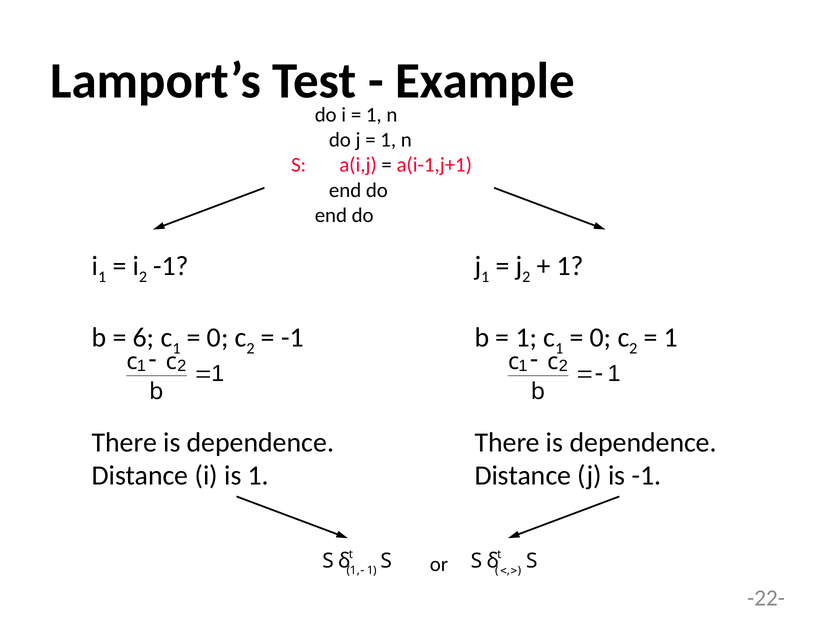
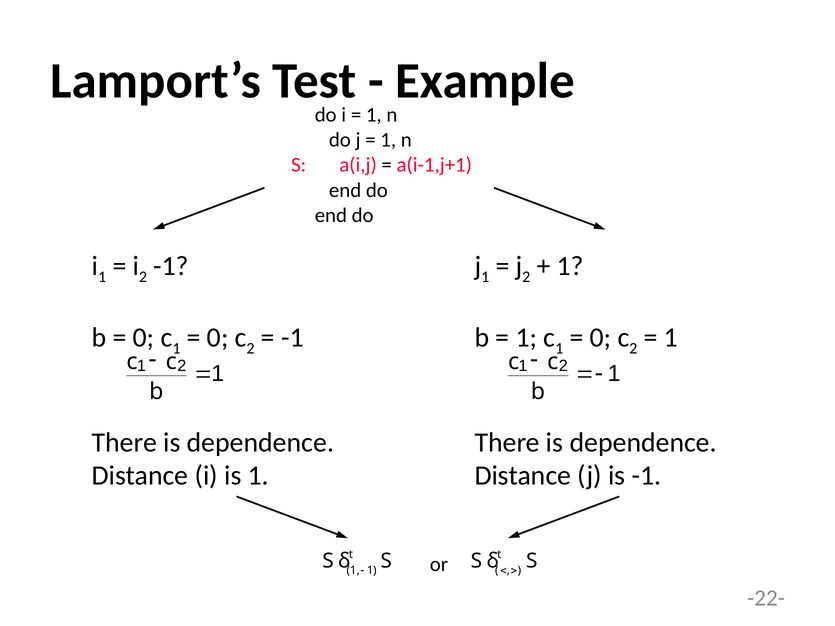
6 at (144, 338): 6 -> 0
